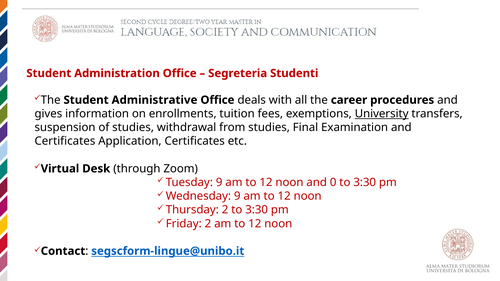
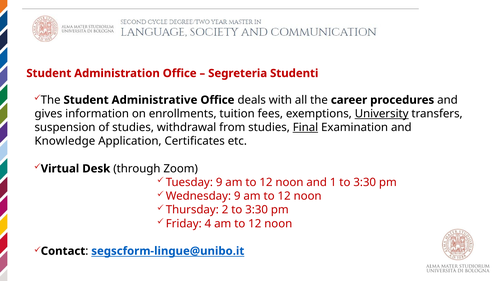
Final underline: none -> present
Certificates at (65, 141): Certificates -> Knowledge
0: 0 -> 1
Friday 2: 2 -> 4
